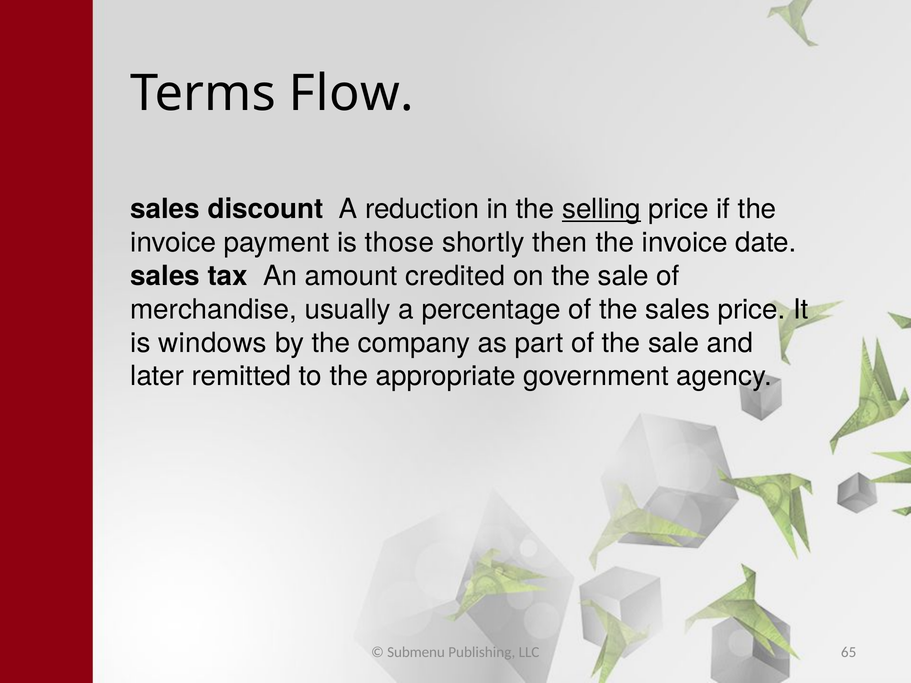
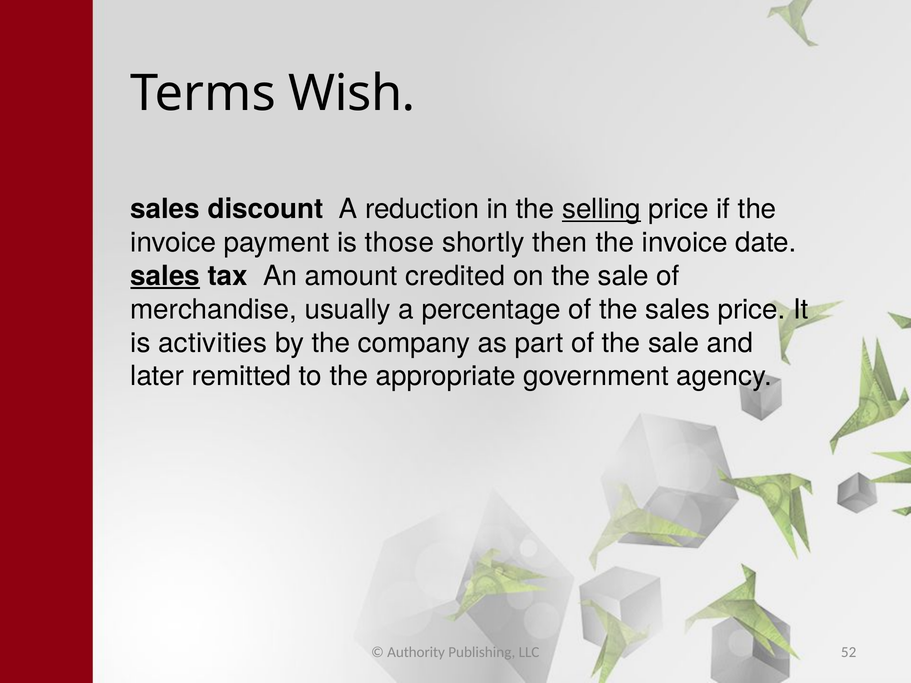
Flow: Flow -> Wish
sales at (165, 276) underline: none -> present
windows: windows -> activities
Submenu: Submenu -> Authority
65: 65 -> 52
